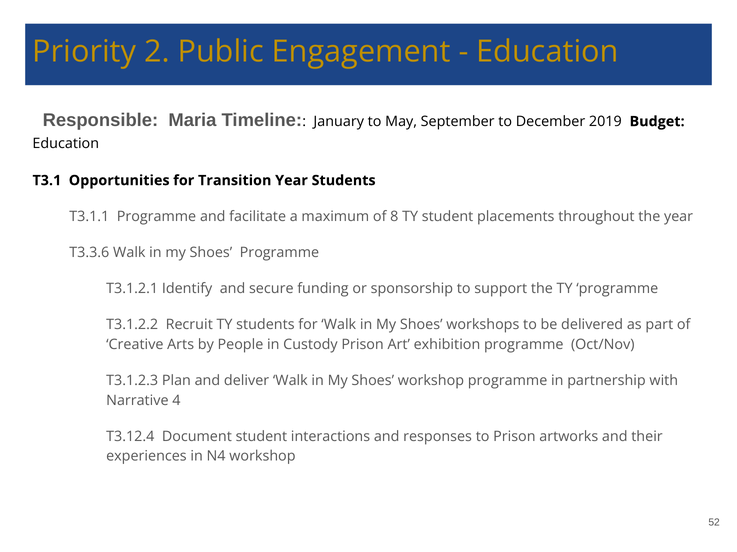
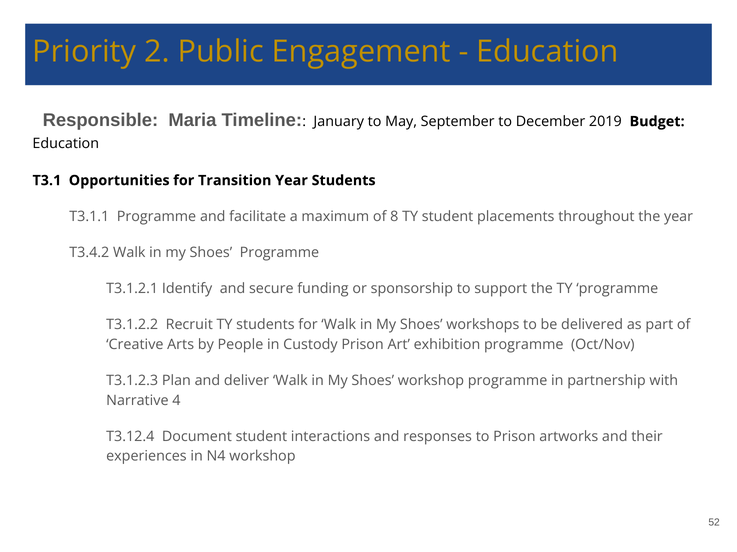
T3.3.6: T3.3.6 -> T3.4.2
